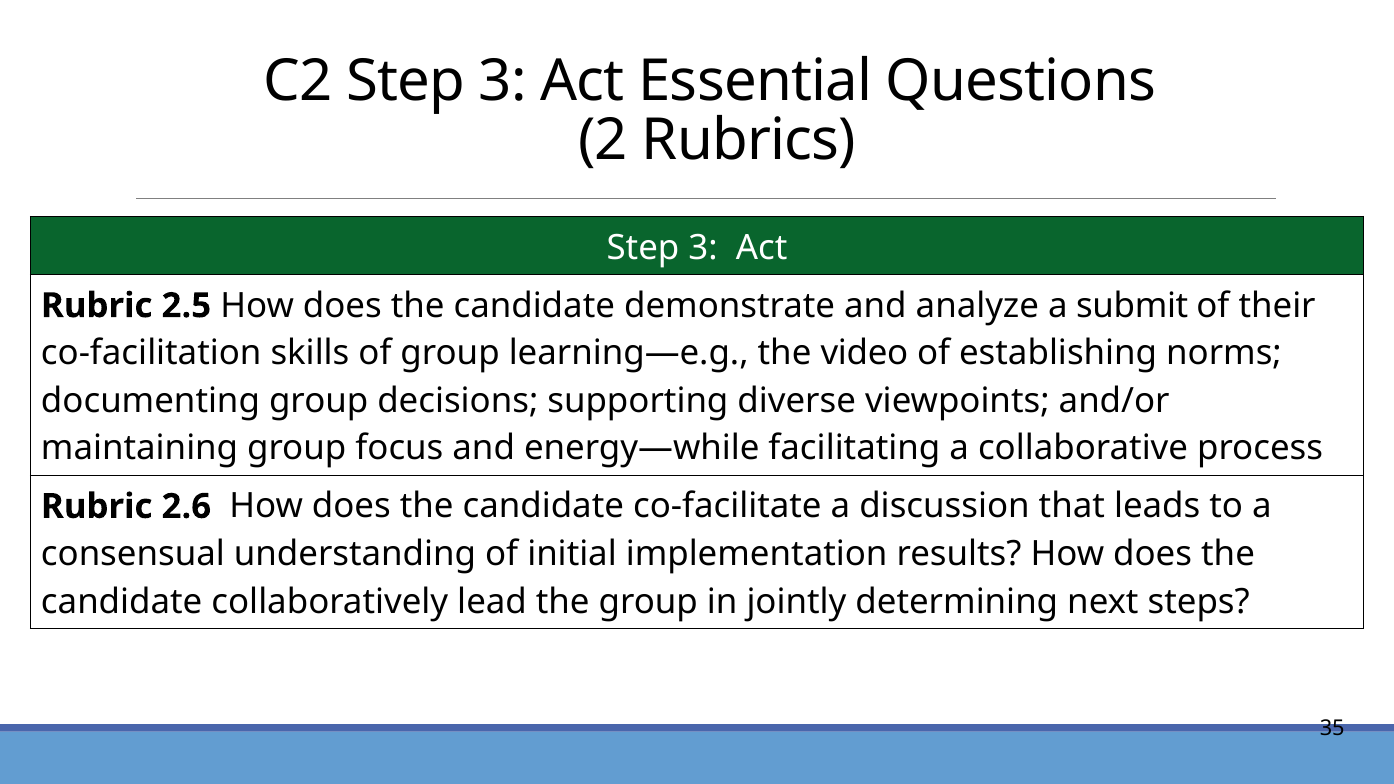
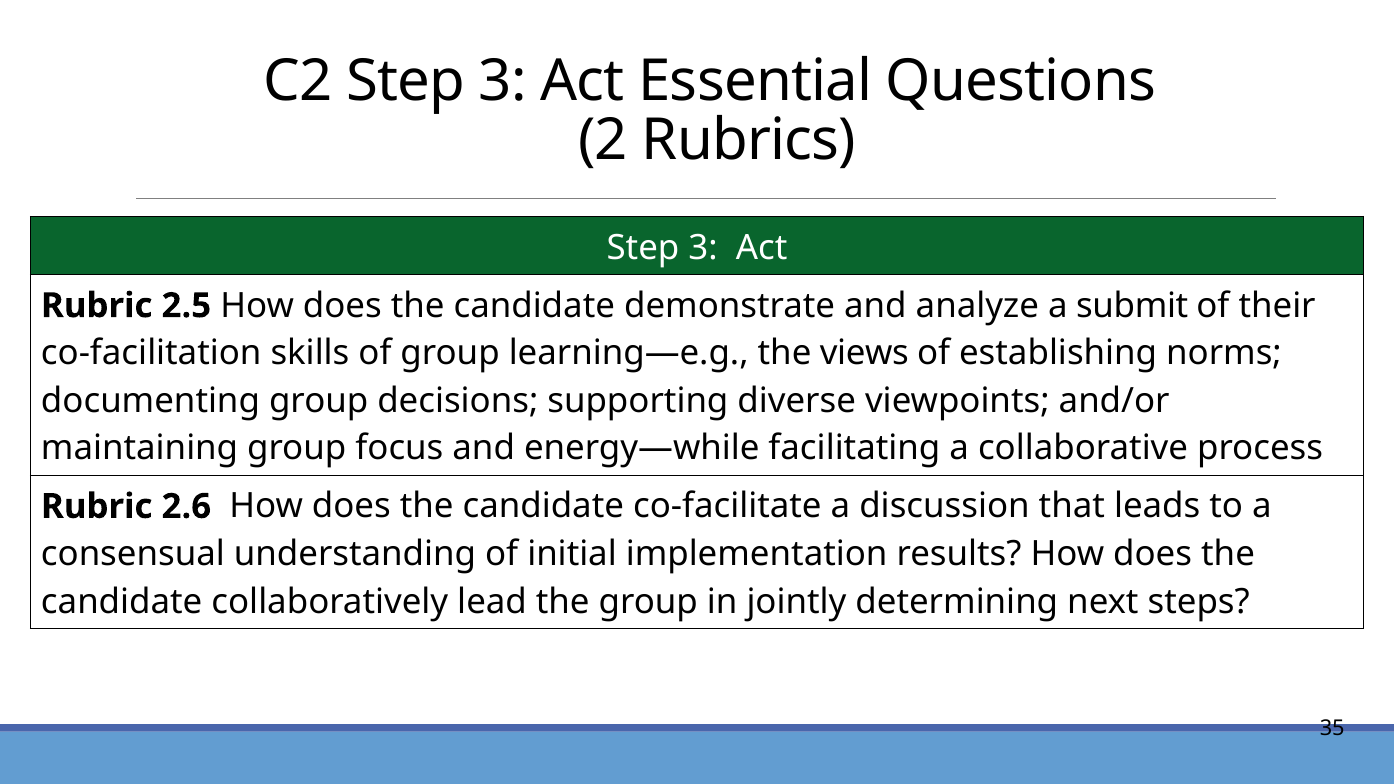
video: video -> views
